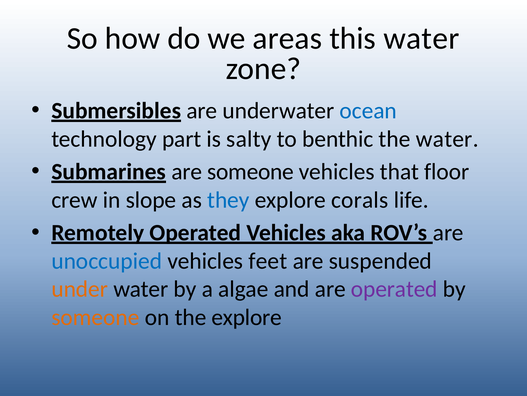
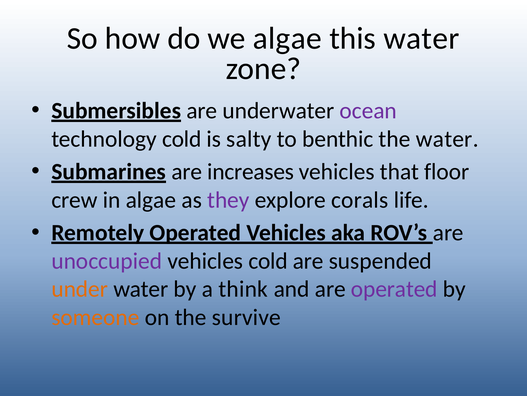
we areas: areas -> algae
ocean colour: blue -> purple
technology part: part -> cold
are someone: someone -> increases
in slope: slope -> algae
they colour: blue -> purple
unoccupied colour: blue -> purple
vehicles feet: feet -> cold
algae: algae -> think
the explore: explore -> survive
